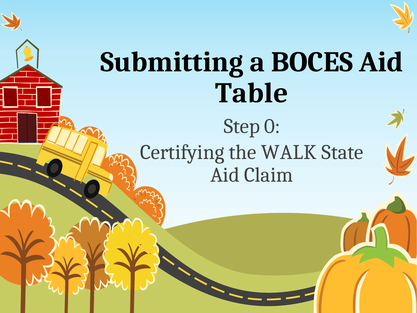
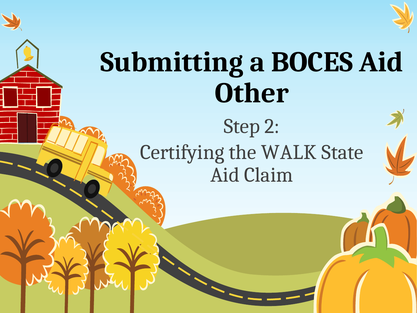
Table: Table -> Other
0: 0 -> 2
